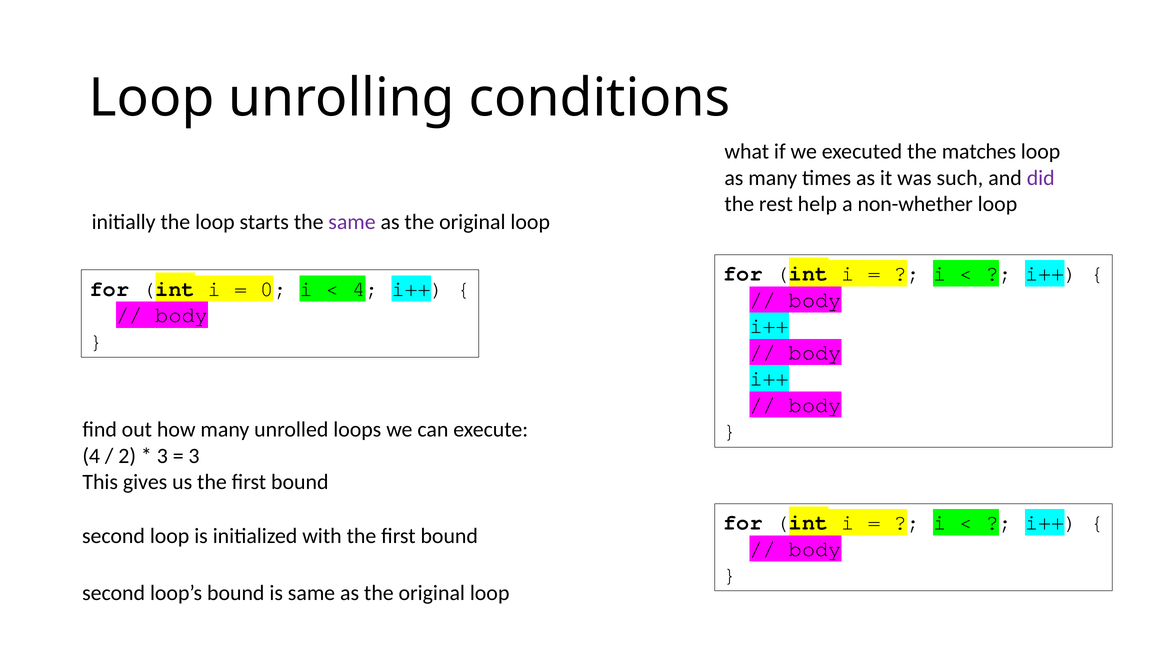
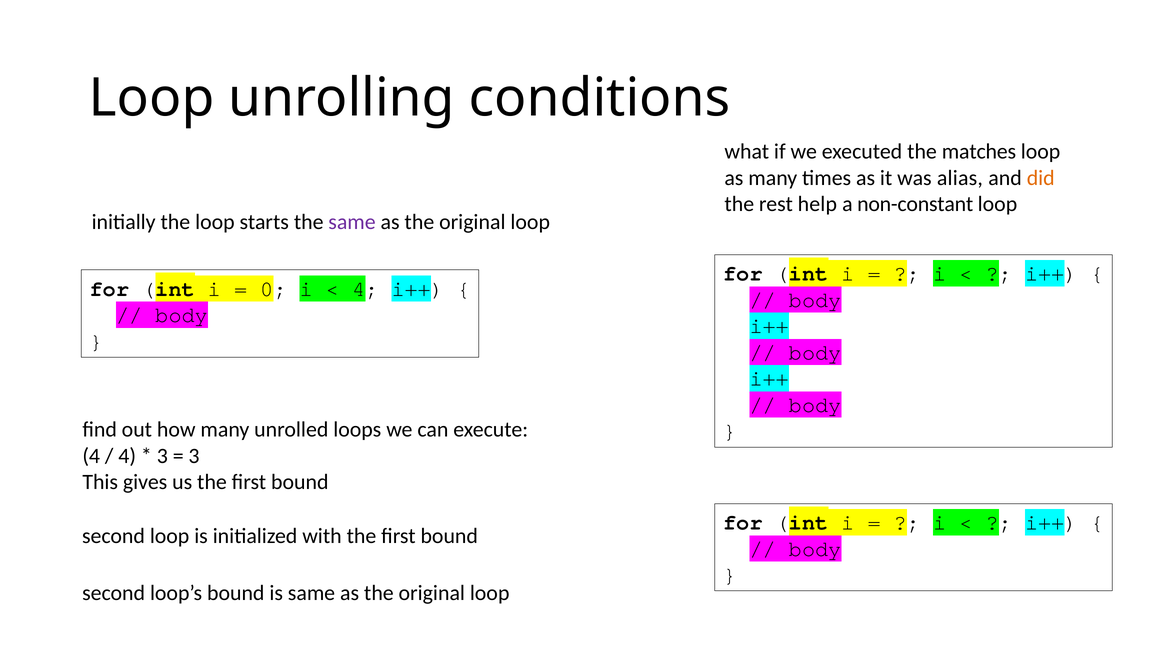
such: such -> alias
did colour: purple -> orange
non-whether: non-whether -> non-constant
2 at (127, 456): 2 -> 4
